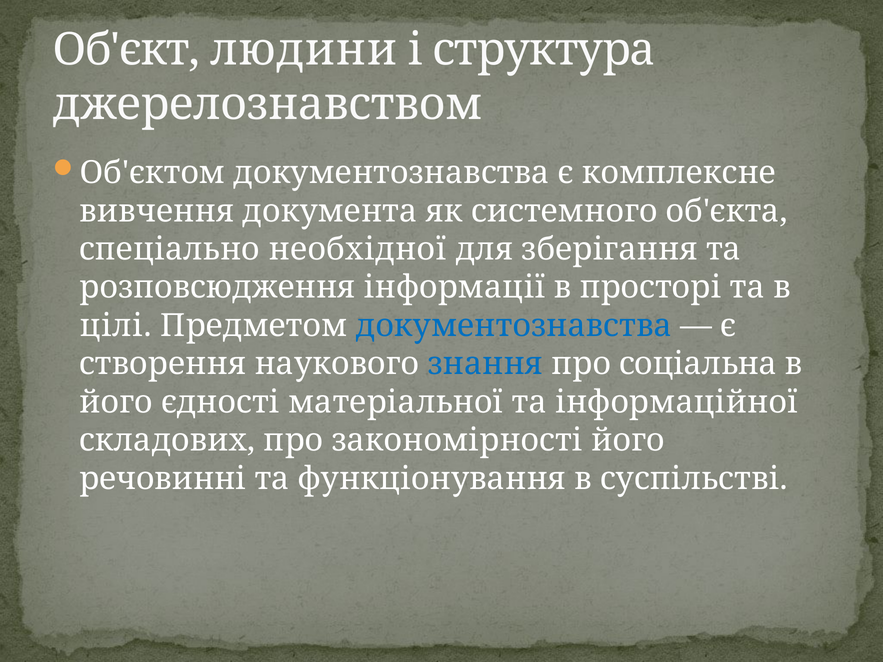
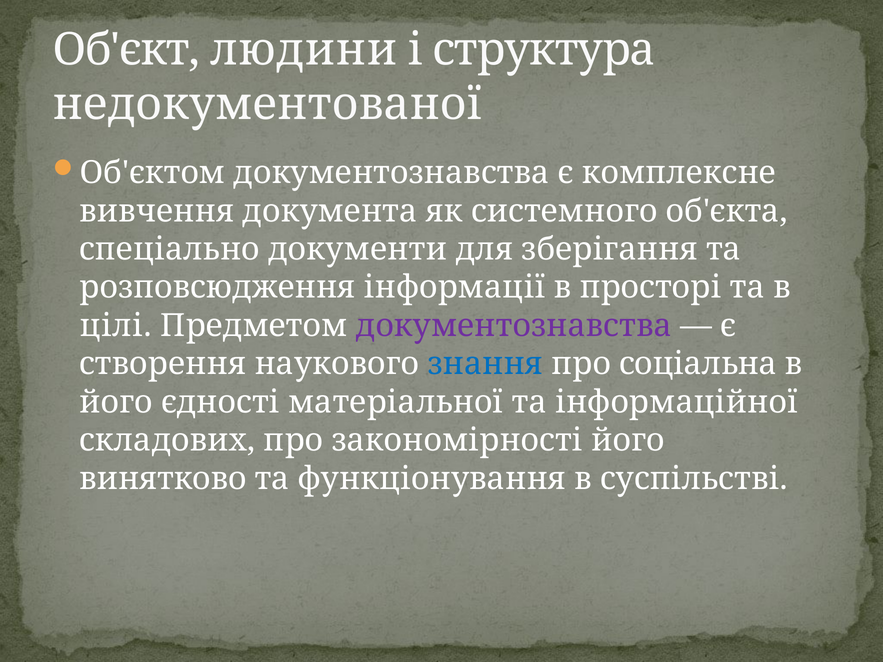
джерелознавством: джерелознавством -> недокументованої
необхідної: необхідної -> документи
документознавства at (514, 326) colour: blue -> purple
речовинні: речовинні -> винятково
